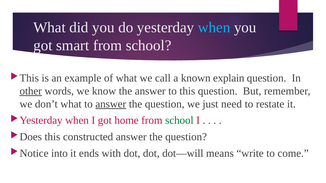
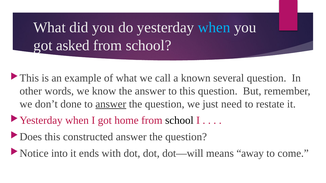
smart: smart -> asked
explain: explain -> several
other underline: present -> none
don’t what: what -> done
school at (179, 121) colour: green -> black
write: write -> away
